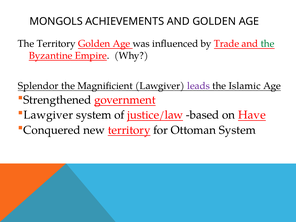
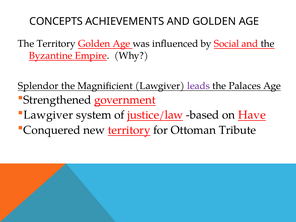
MONGOLS: MONGOLS -> CONCEPTS
Trade: Trade -> Social
the at (268, 44) colour: green -> black
Islamic: Islamic -> Palaces
Ottoman System: System -> Tribute
